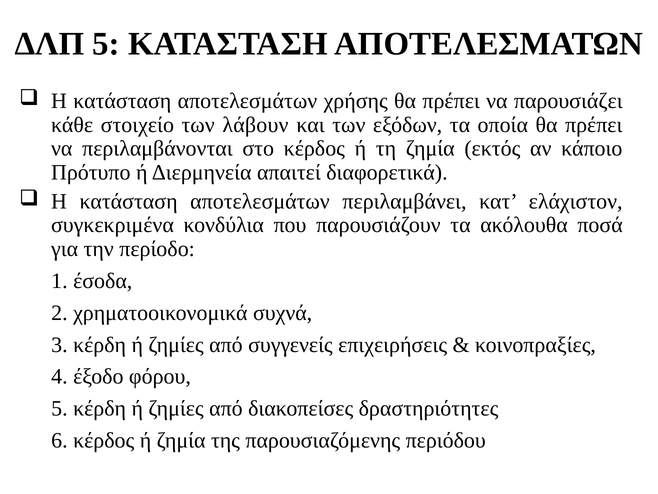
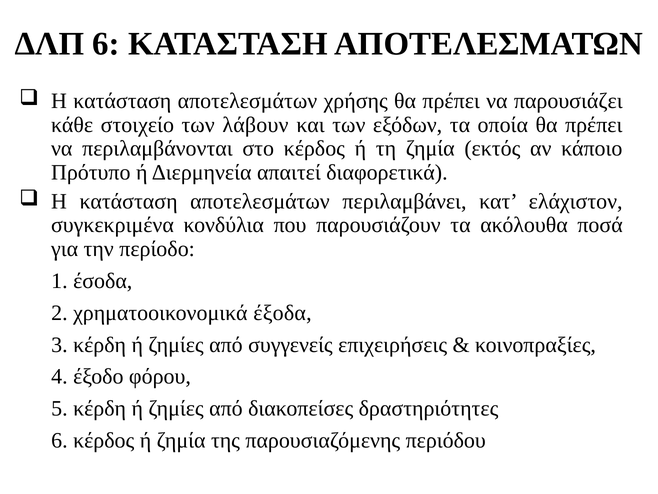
ΔΛΠ 5: 5 -> 6
συχνά: συχνά -> έξοδα
